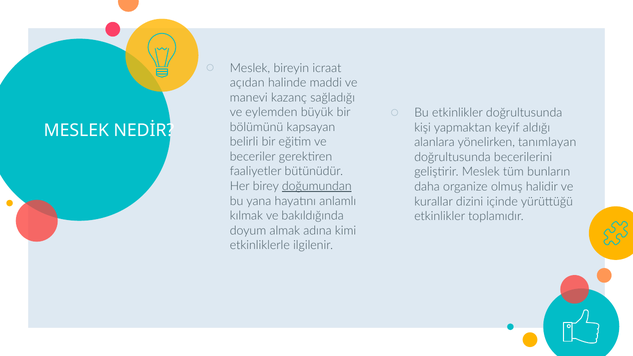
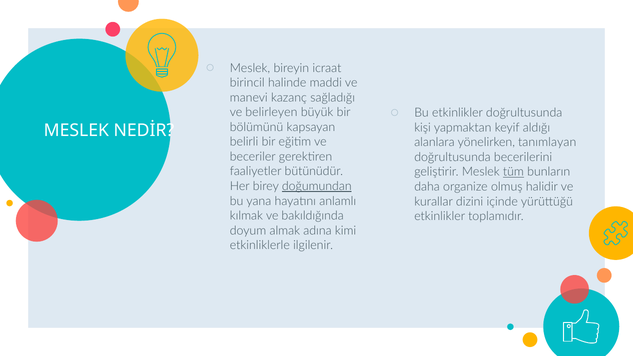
açıdan: açıdan -> birincil
eylemden: eylemden -> belirleyen
tüm underline: none -> present
